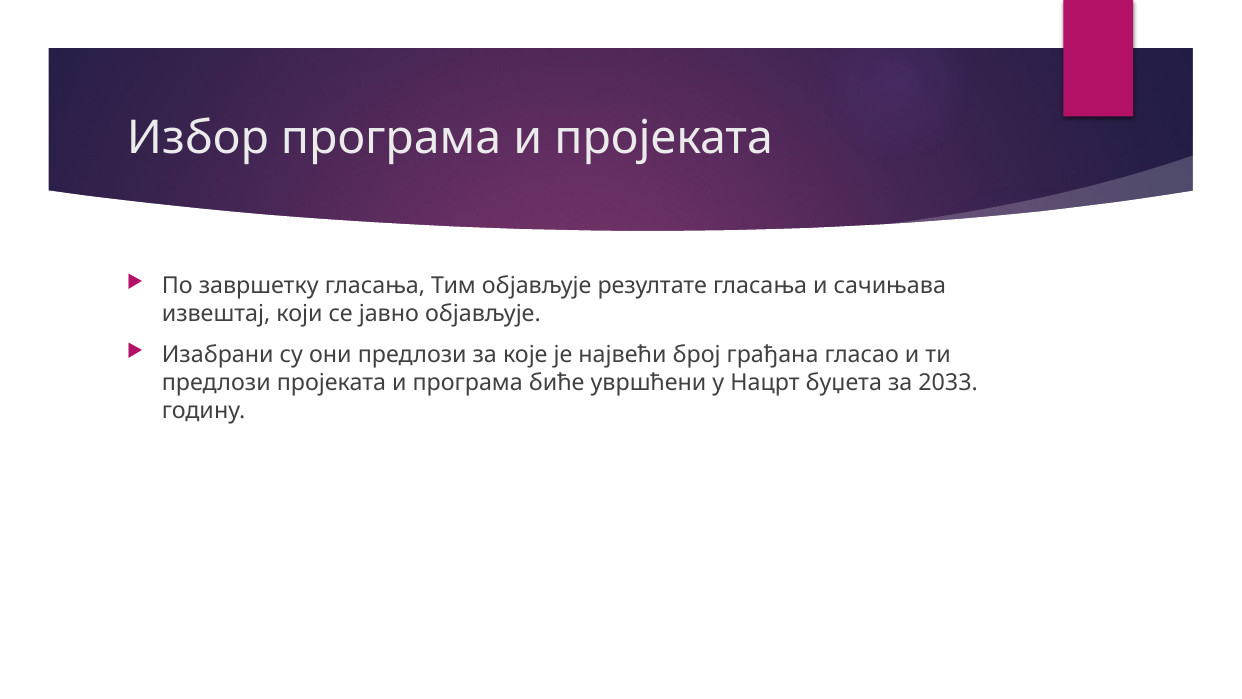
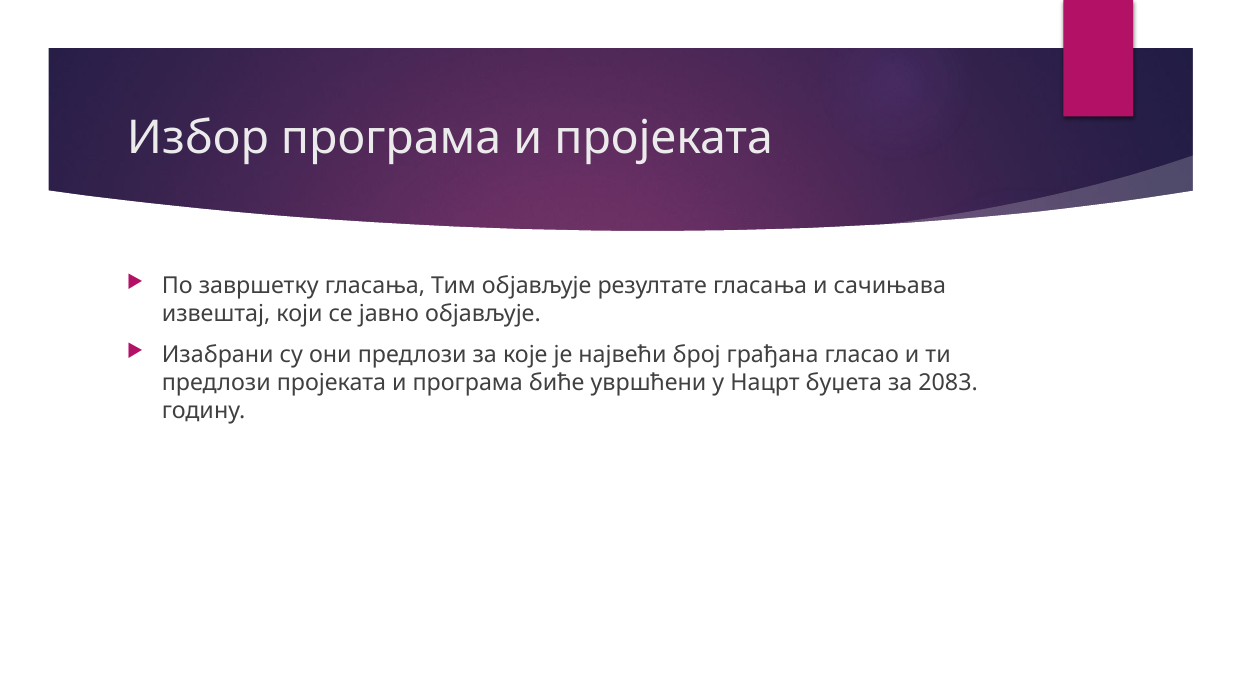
2033: 2033 -> 2083
